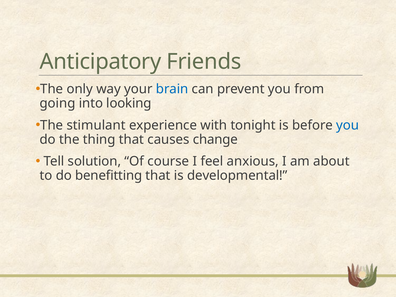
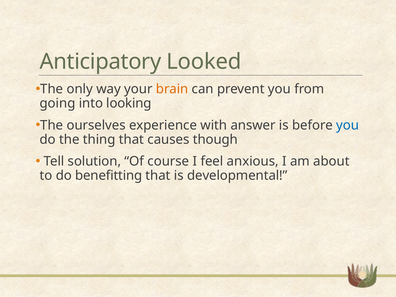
Friends: Friends -> Looked
brain colour: blue -> orange
stimulant: stimulant -> ourselves
tonight: tonight -> answer
change: change -> though
